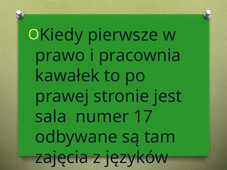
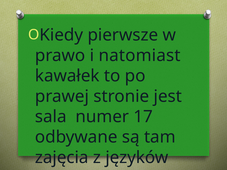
pracownia: pracownia -> natomiast
